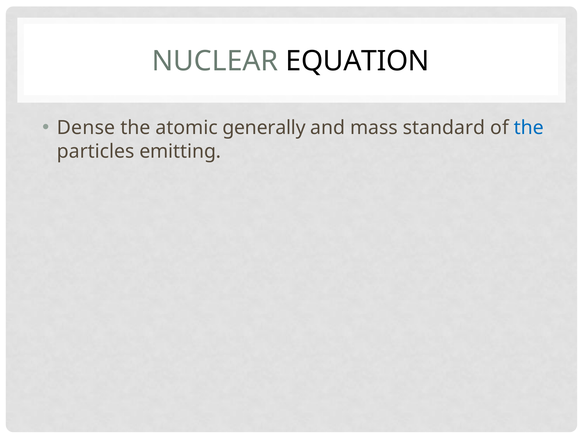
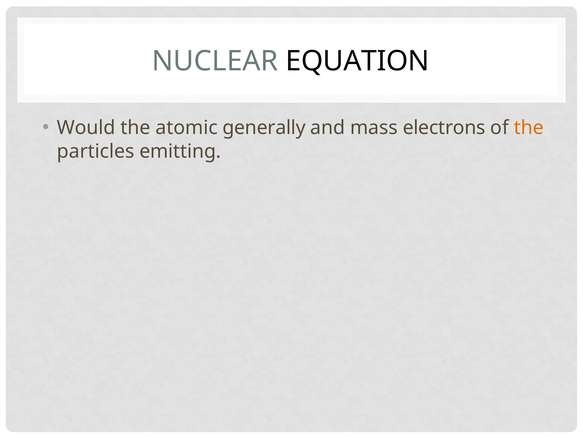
Dense: Dense -> Would
standard: standard -> electrons
the at (529, 128) colour: blue -> orange
